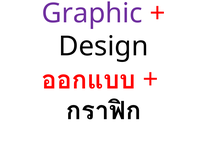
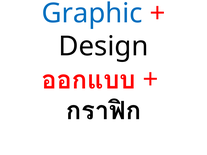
Graphic colour: purple -> blue
